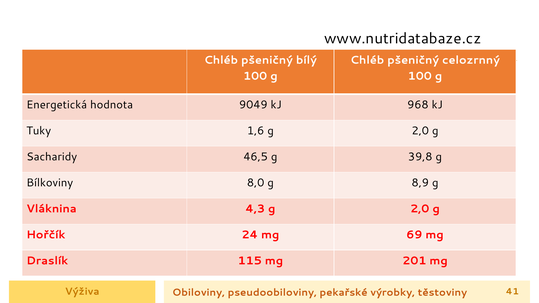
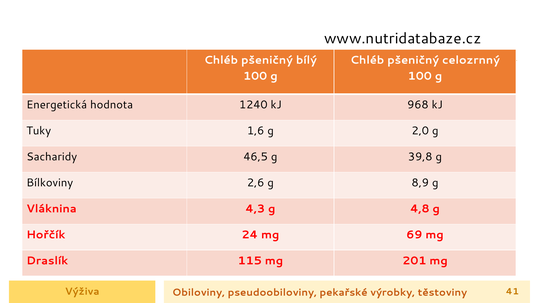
9049: 9049 -> 1240
8,0: 8,0 -> 2,6
4,3 g 2,0: 2,0 -> 4,8
